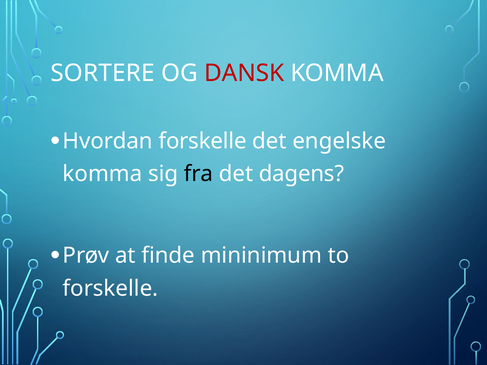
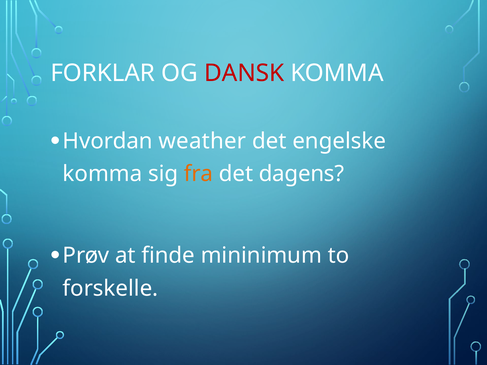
SORTERE: SORTERE -> FORKLAR
Hvordan forskelle: forskelle -> weather
fra colour: black -> orange
